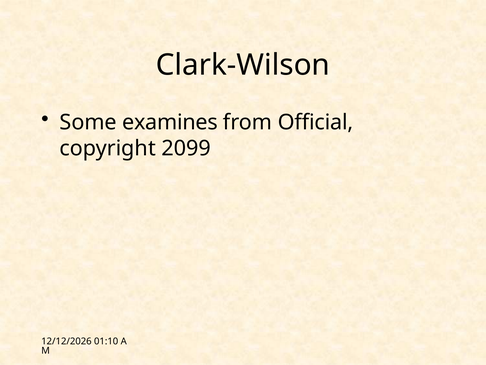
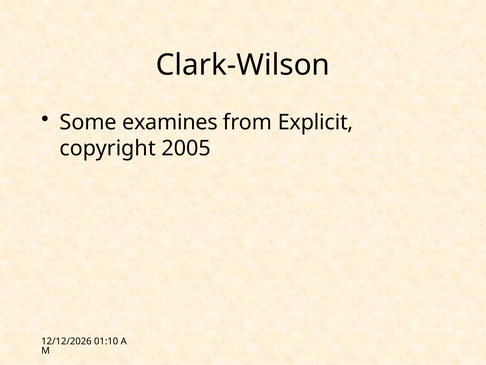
Official: Official -> Explicit
2099: 2099 -> 2005
